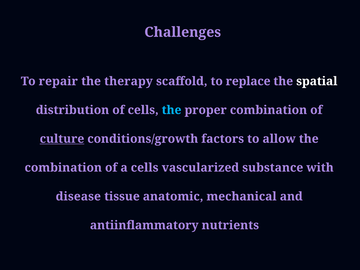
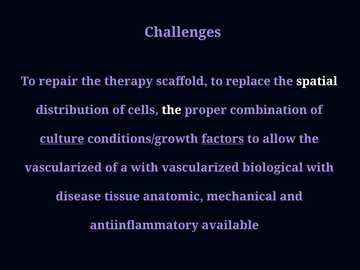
the at (172, 110) colour: light blue -> white
factors underline: none -> present
combination at (63, 168): combination -> vascularized
a cells: cells -> with
substance: substance -> biological
nutrients: nutrients -> available
